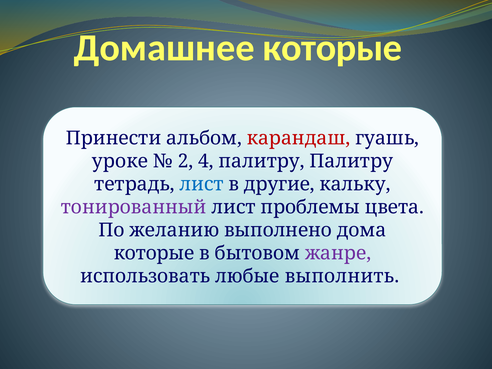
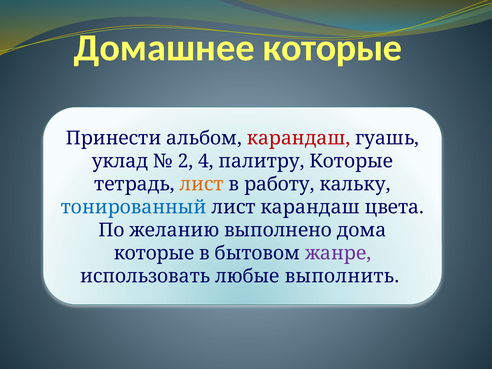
уроке: уроке -> уклад
палитру Палитру: Палитру -> Которые
лист at (202, 184) colour: blue -> orange
другие: другие -> работу
тонированный colour: purple -> blue
лист проблемы: проблемы -> карандаш
